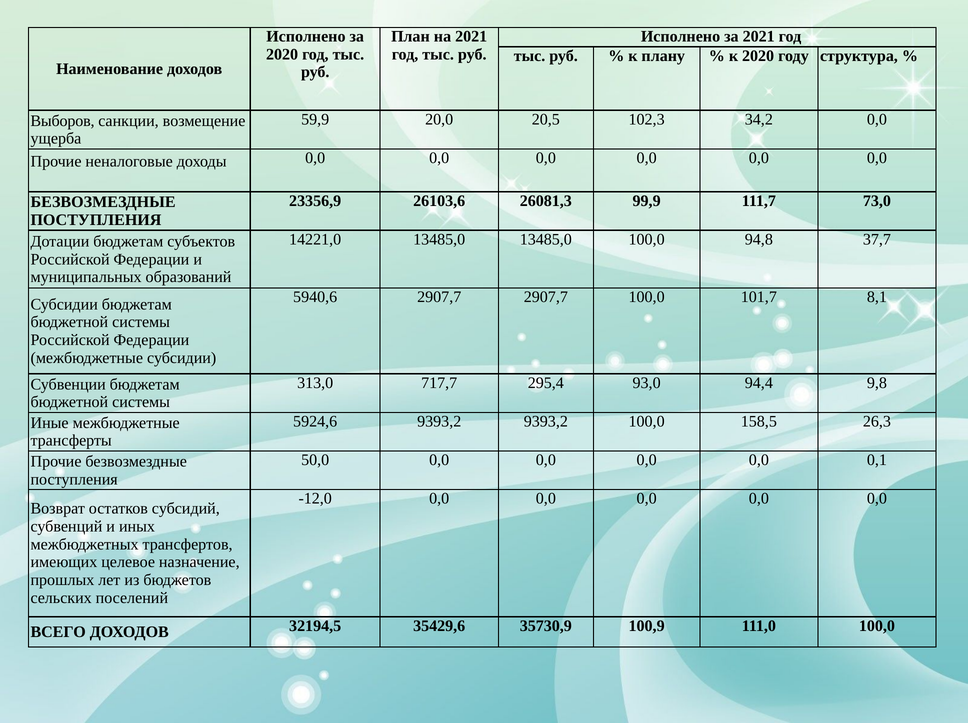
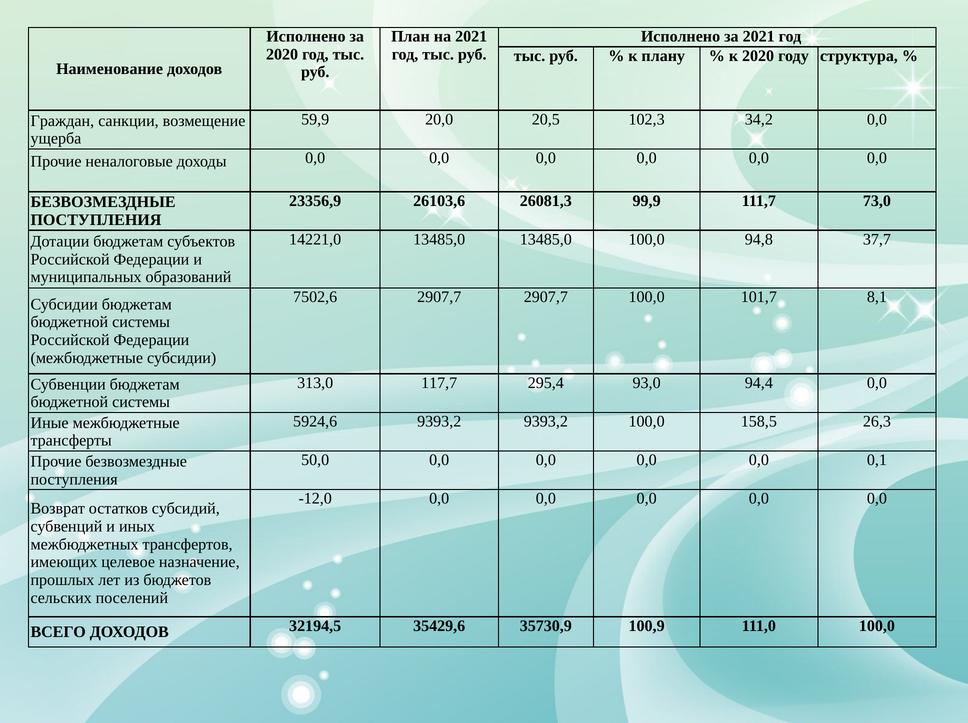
Выборов: Выборов -> Граждан
5940,6: 5940,6 -> 7502,6
717,7: 717,7 -> 117,7
94,4 9,8: 9,8 -> 0,0
